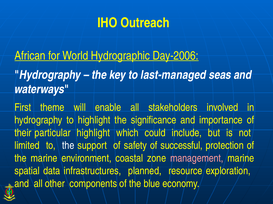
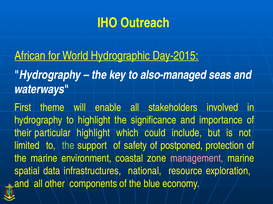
Day-2006: Day-2006 -> Day-2015
last-managed: last-managed -> also-managed
the at (68, 146) colour: white -> light green
successful: successful -> postponed
planned: planned -> national
